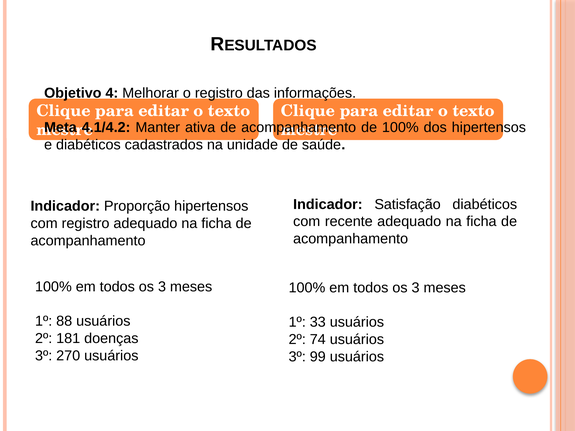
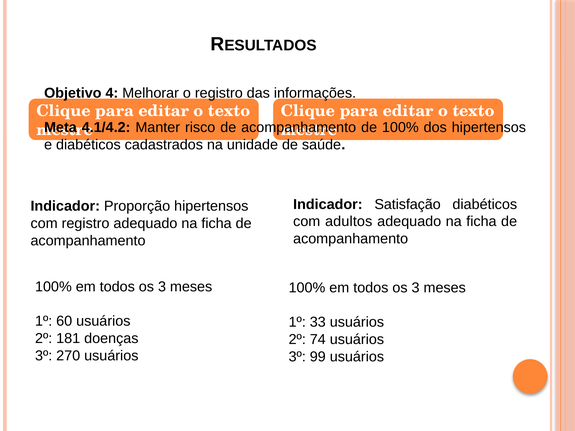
ativa: ativa -> risco
recente: recente -> adultos
88: 88 -> 60
